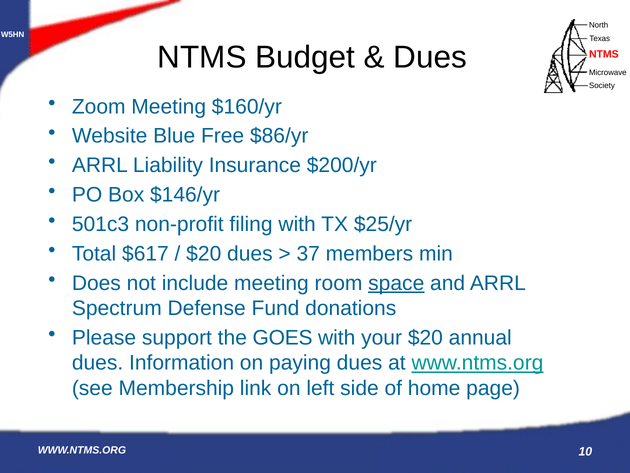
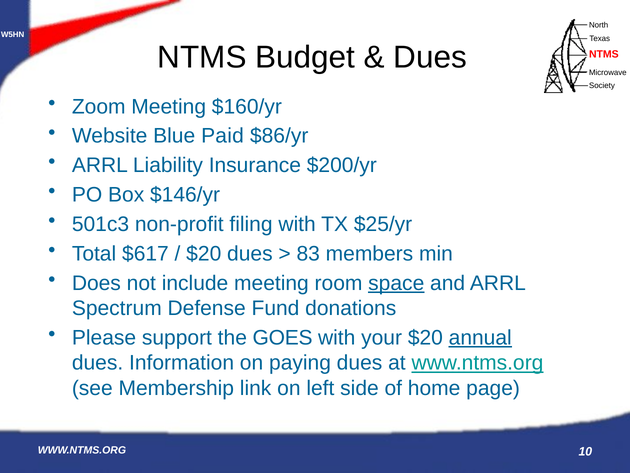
Free: Free -> Paid
37: 37 -> 83
annual underline: none -> present
